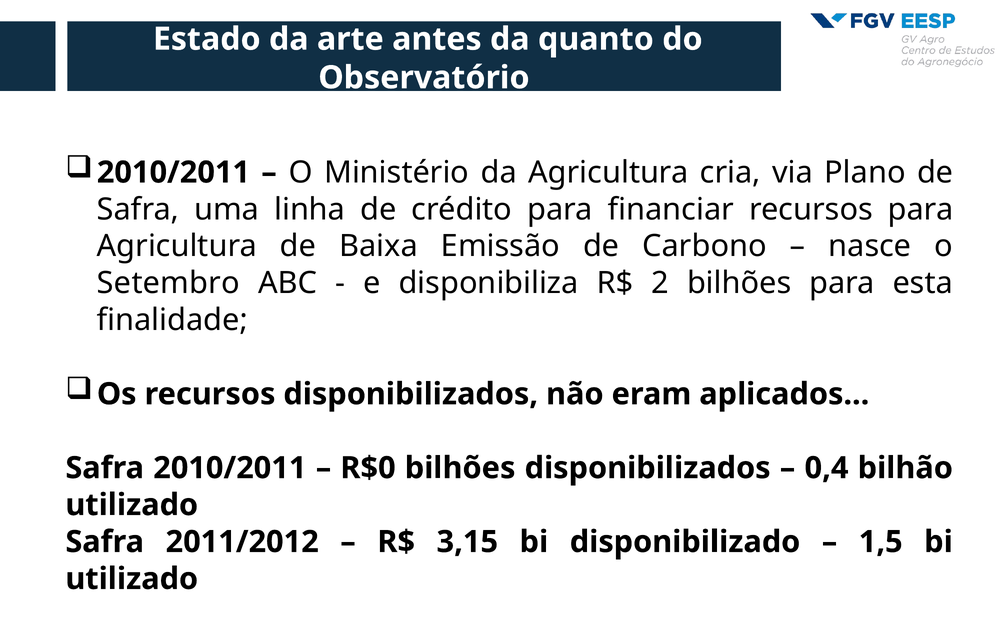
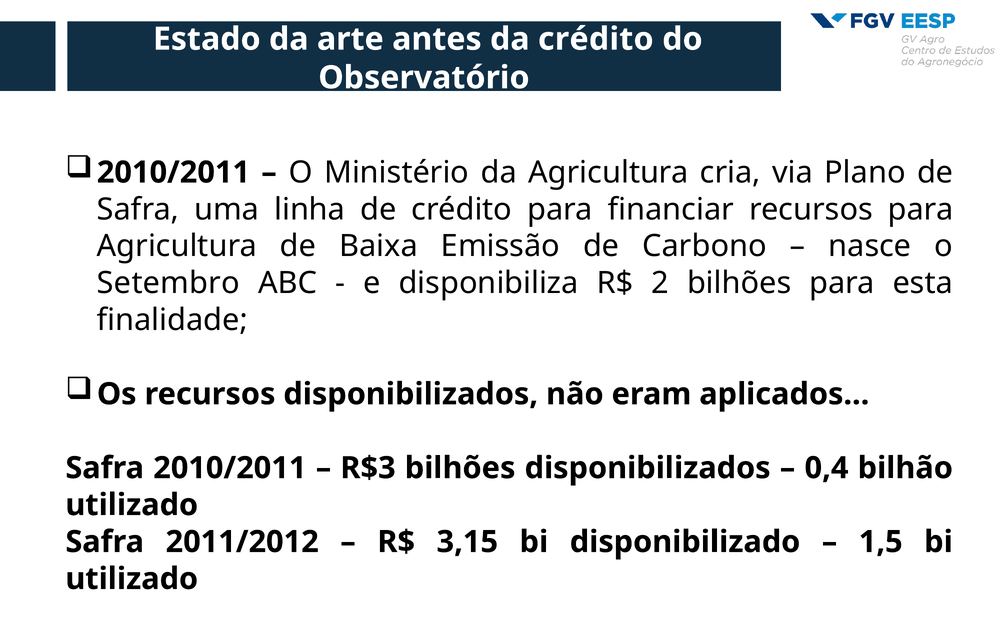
da quanto: quanto -> crédito
R$0: R$0 -> R$3
